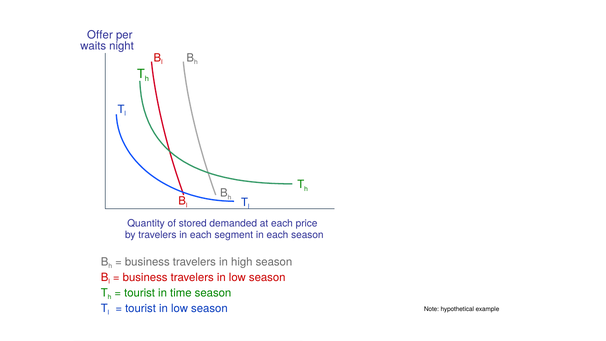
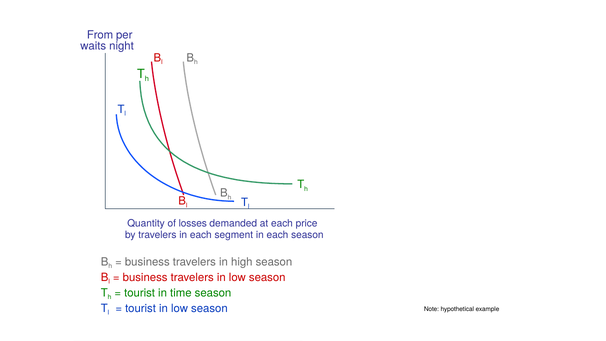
Offer: Offer -> From
stored: stored -> losses
